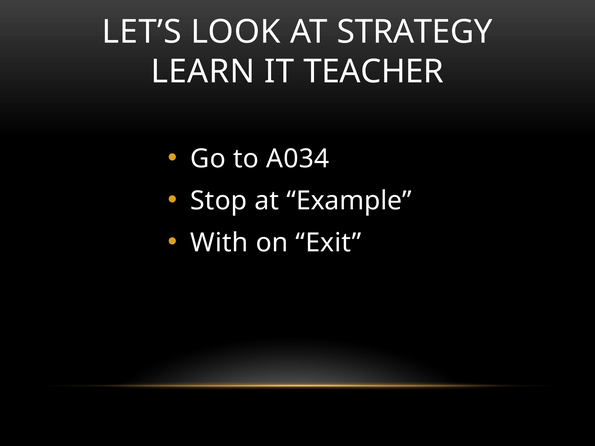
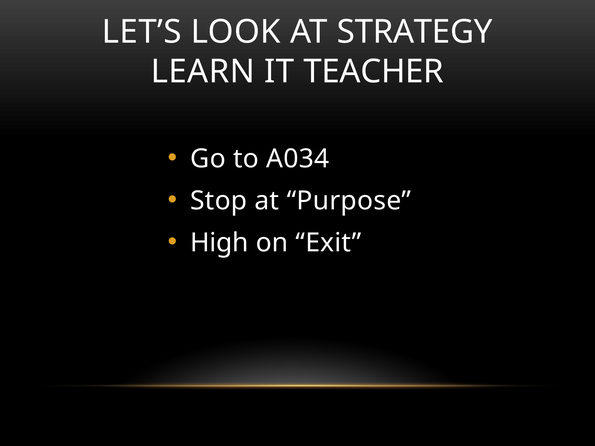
Example: Example -> Purpose
With: With -> High
